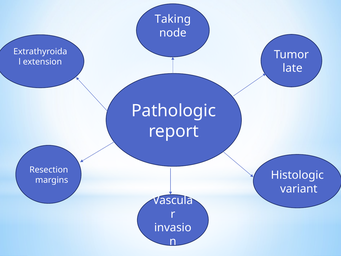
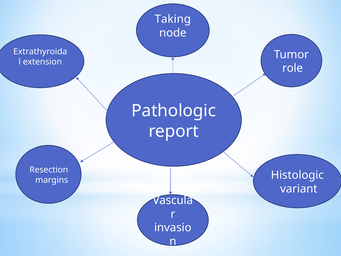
late: late -> role
